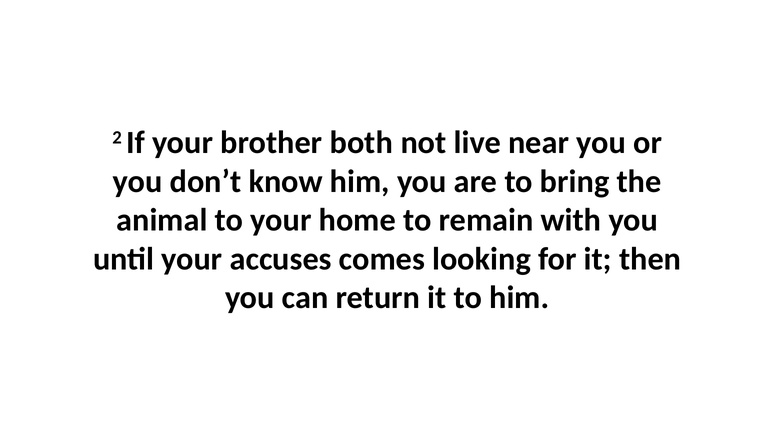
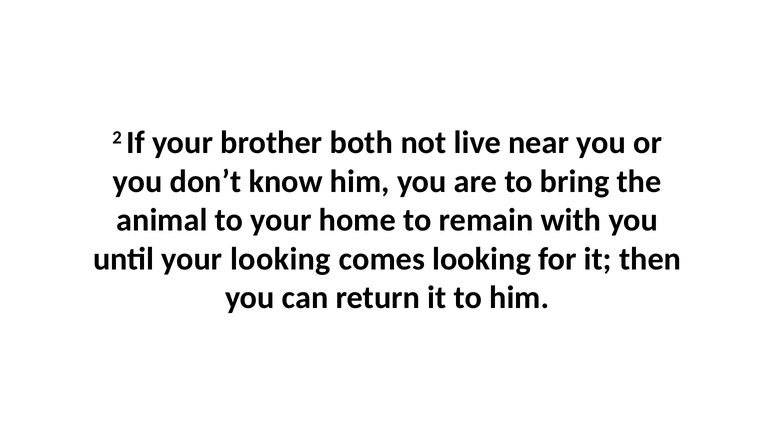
your accuses: accuses -> looking
